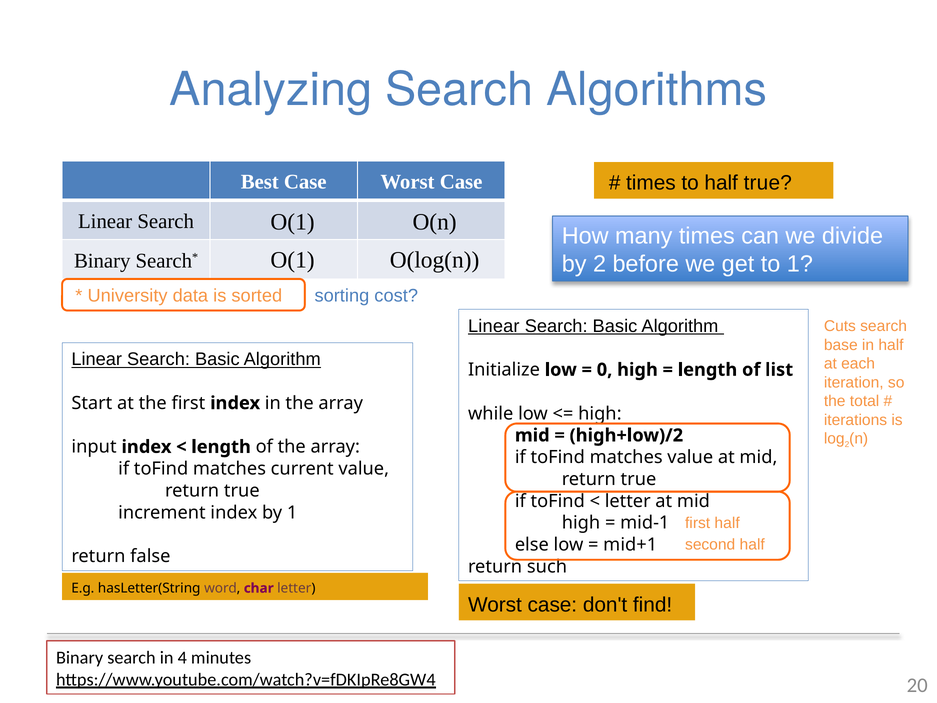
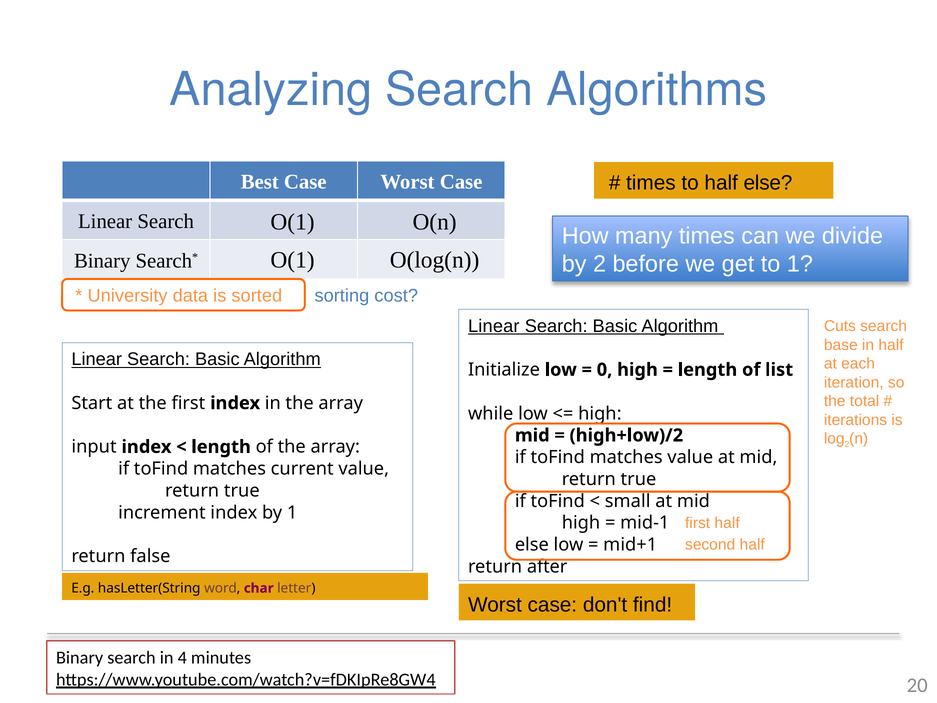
half true: true -> else
letter at (628, 501): letter -> small
such: such -> after
